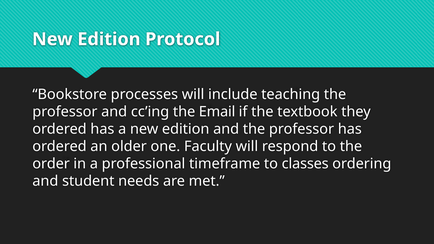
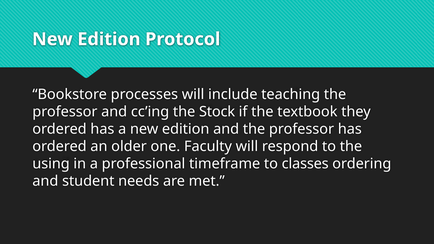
Email: Email -> Stock
order: order -> using
